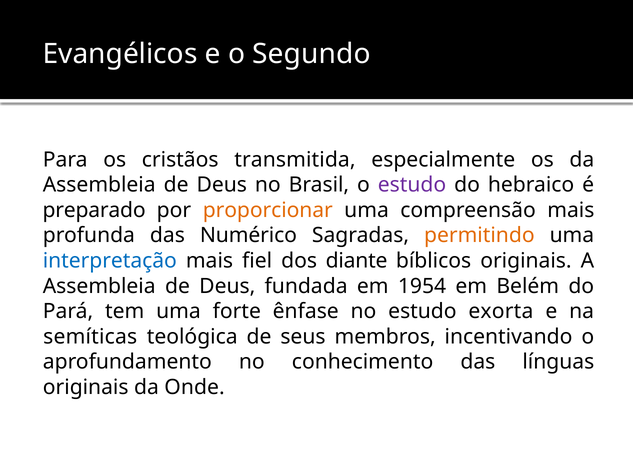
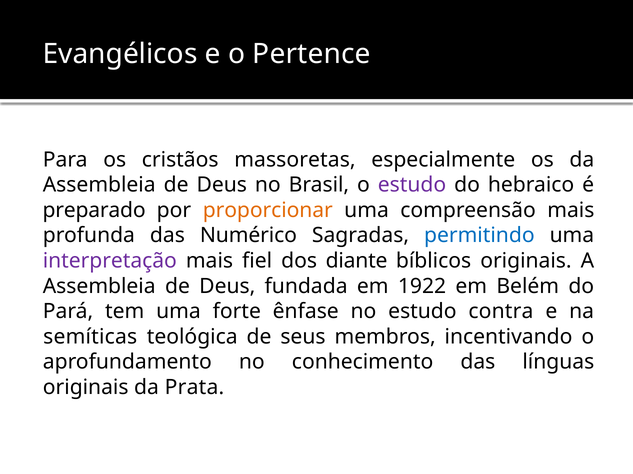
Segundo: Segundo -> Pertence
transmitida: transmitida -> massoretas
permitindo colour: orange -> blue
interpretação colour: blue -> purple
1954: 1954 -> 1922
exorta: exorta -> contra
Onde: Onde -> Prata
